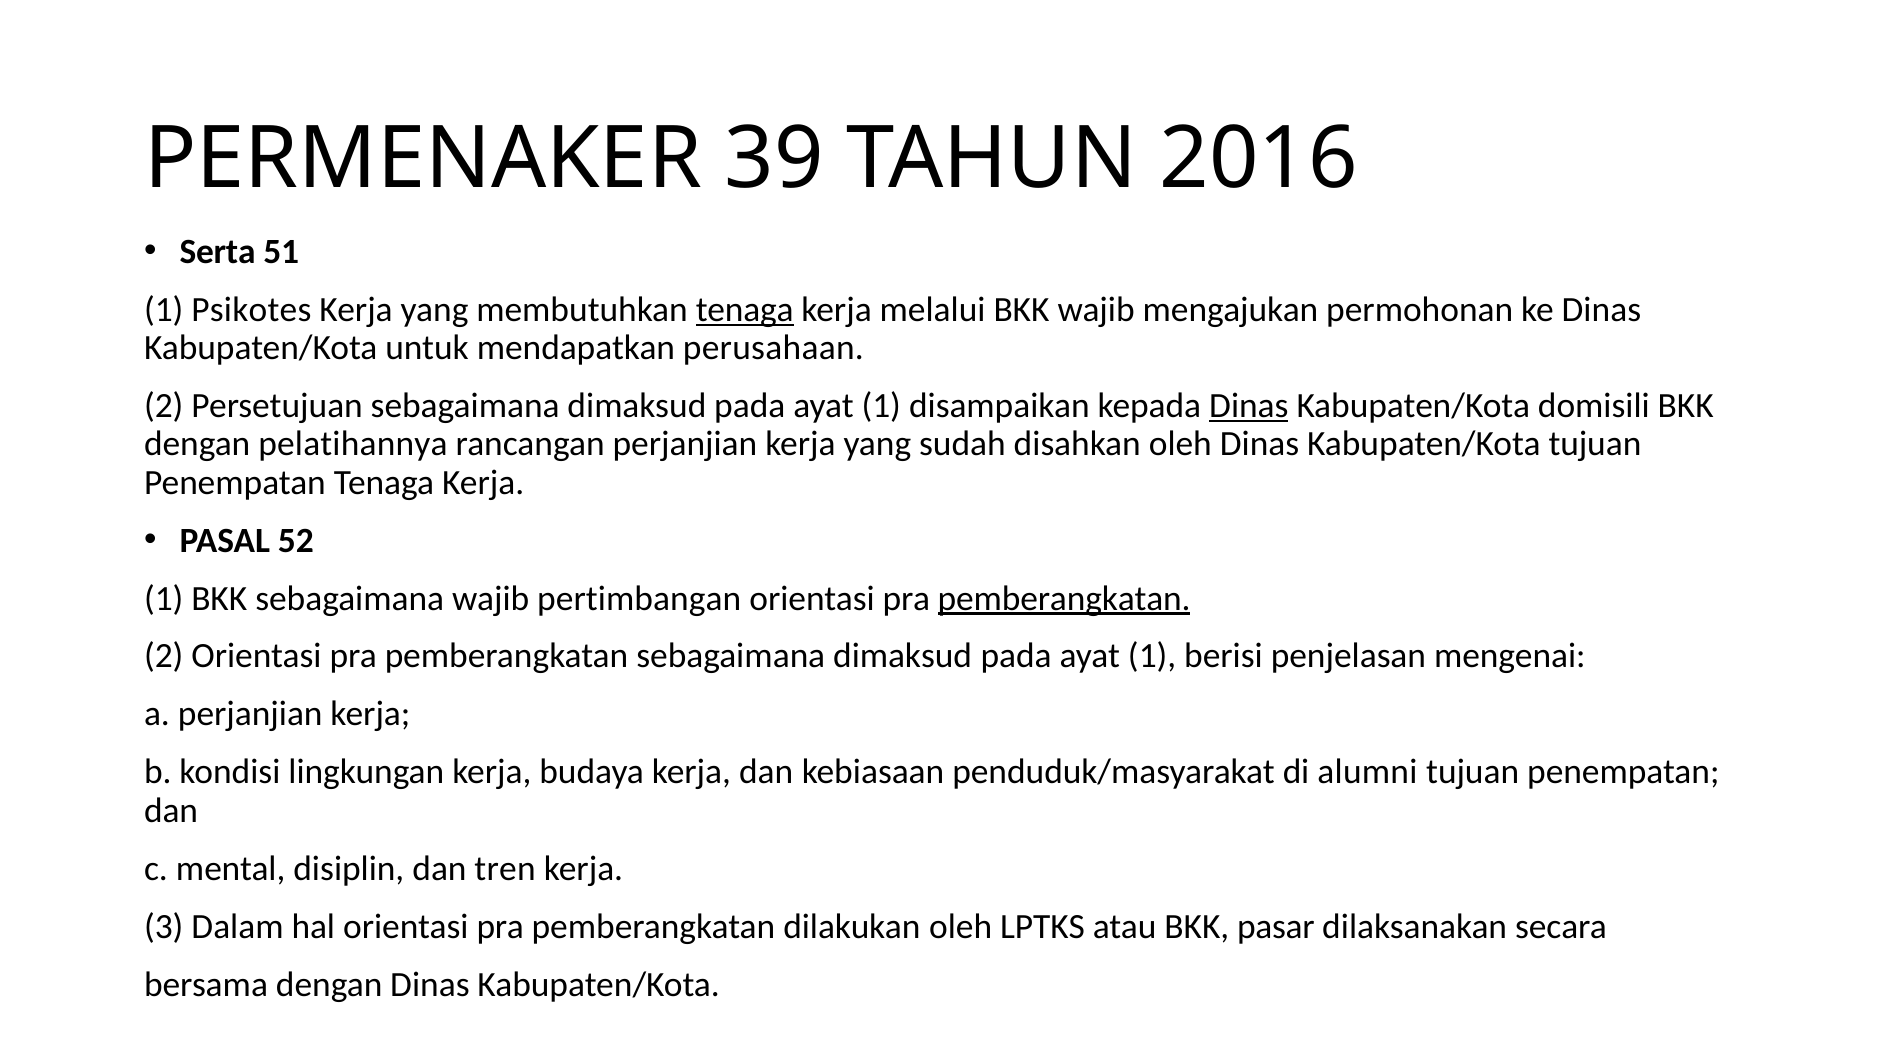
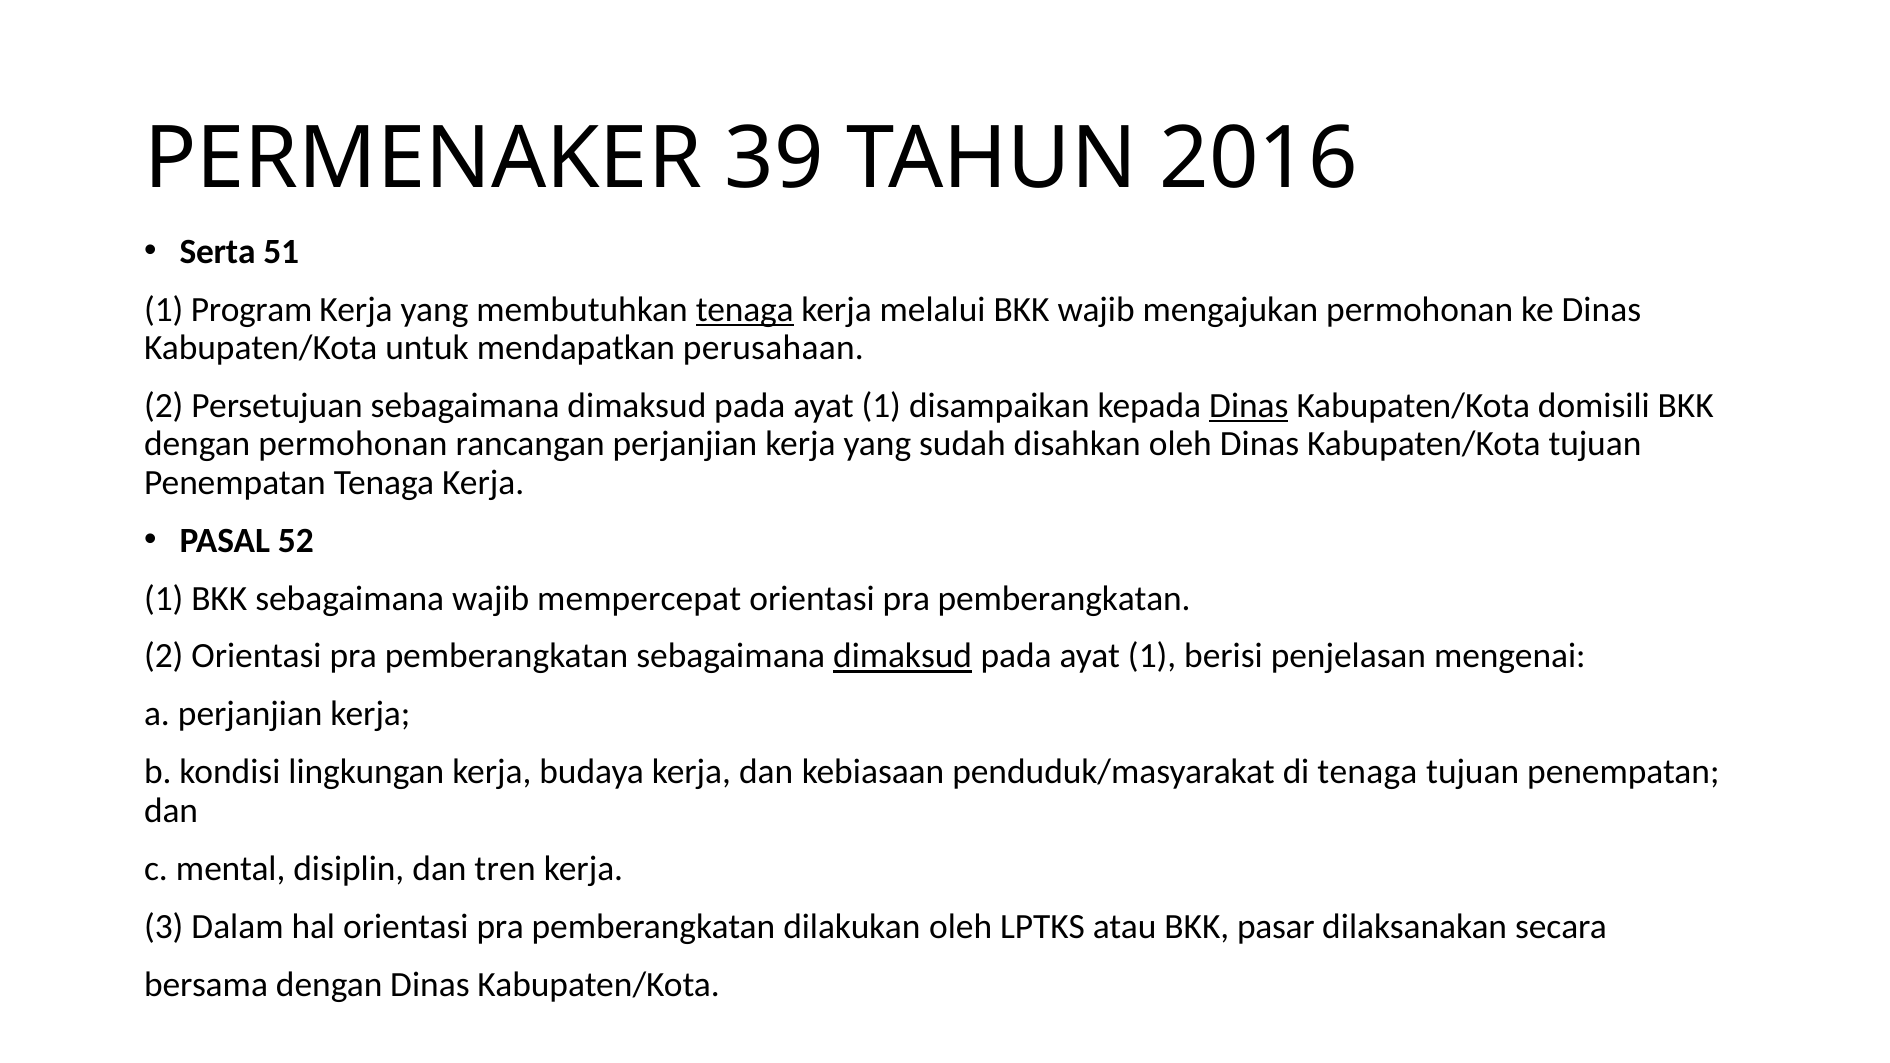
Psikotes: Psikotes -> Program
dengan pelatihannya: pelatihannya -> permohonan
pertimbangan: pertimbangan -> mempercepat
pemberangkatan at (1064, 598) underline: present -> none
dimaksud at (903, 656) underline: none -> present
di alumni: alumni -> tenaga
